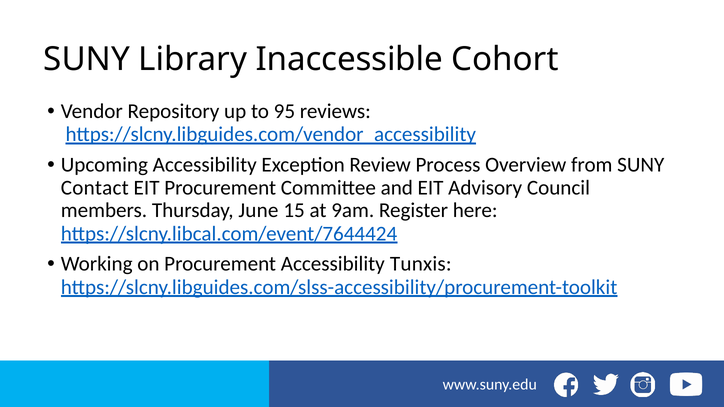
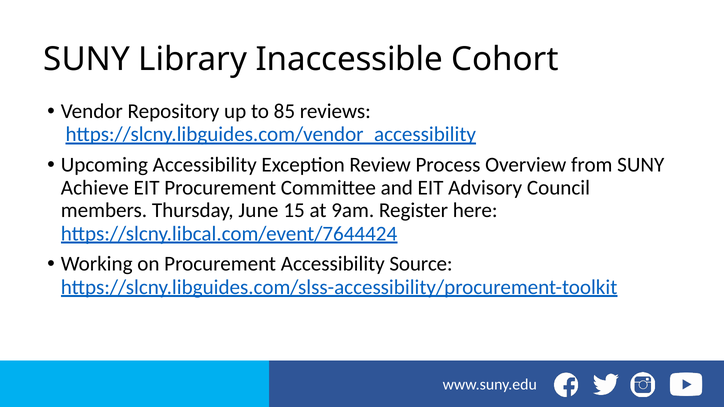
95: 95 -> 85
Contact: Contact -> Achieve
Tunxis: Tunxis -> Source
